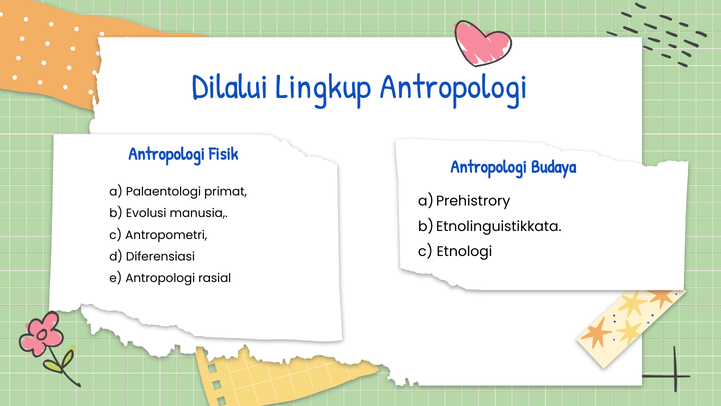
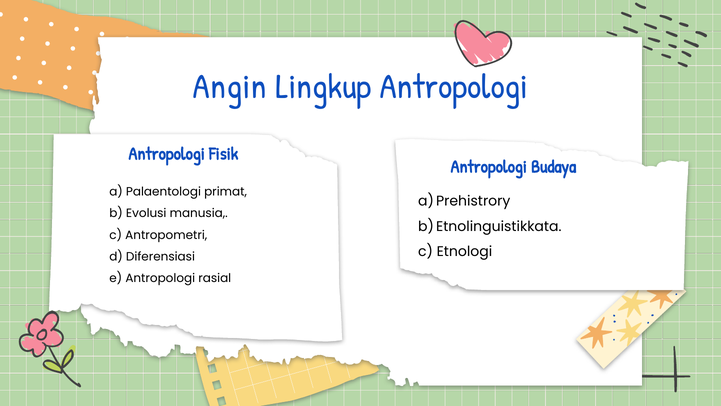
Dilalui: Dilalui -> Angin
